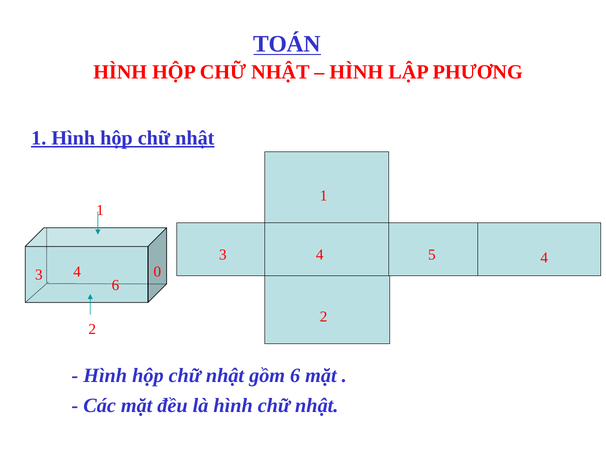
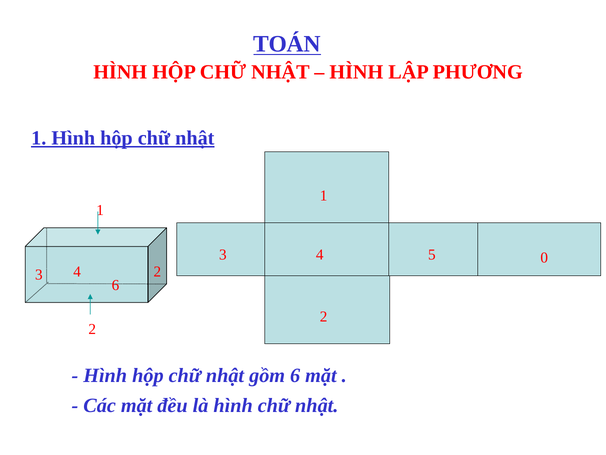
3 4: 4 -> 0
4 0: 0 -> 2
